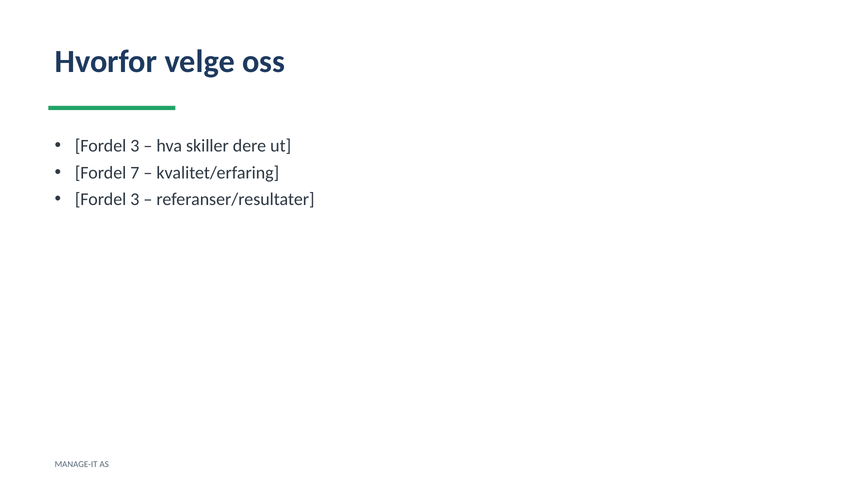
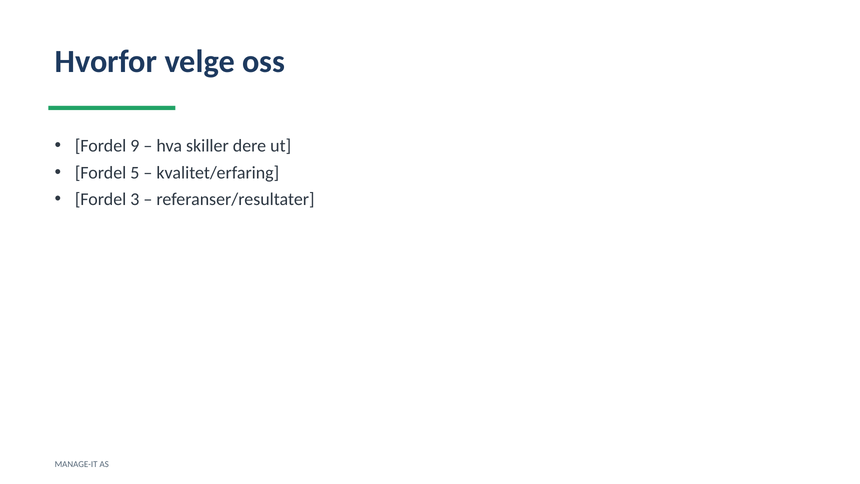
3 at (135, 146): 3 -> 9
7: 7 -> 5
